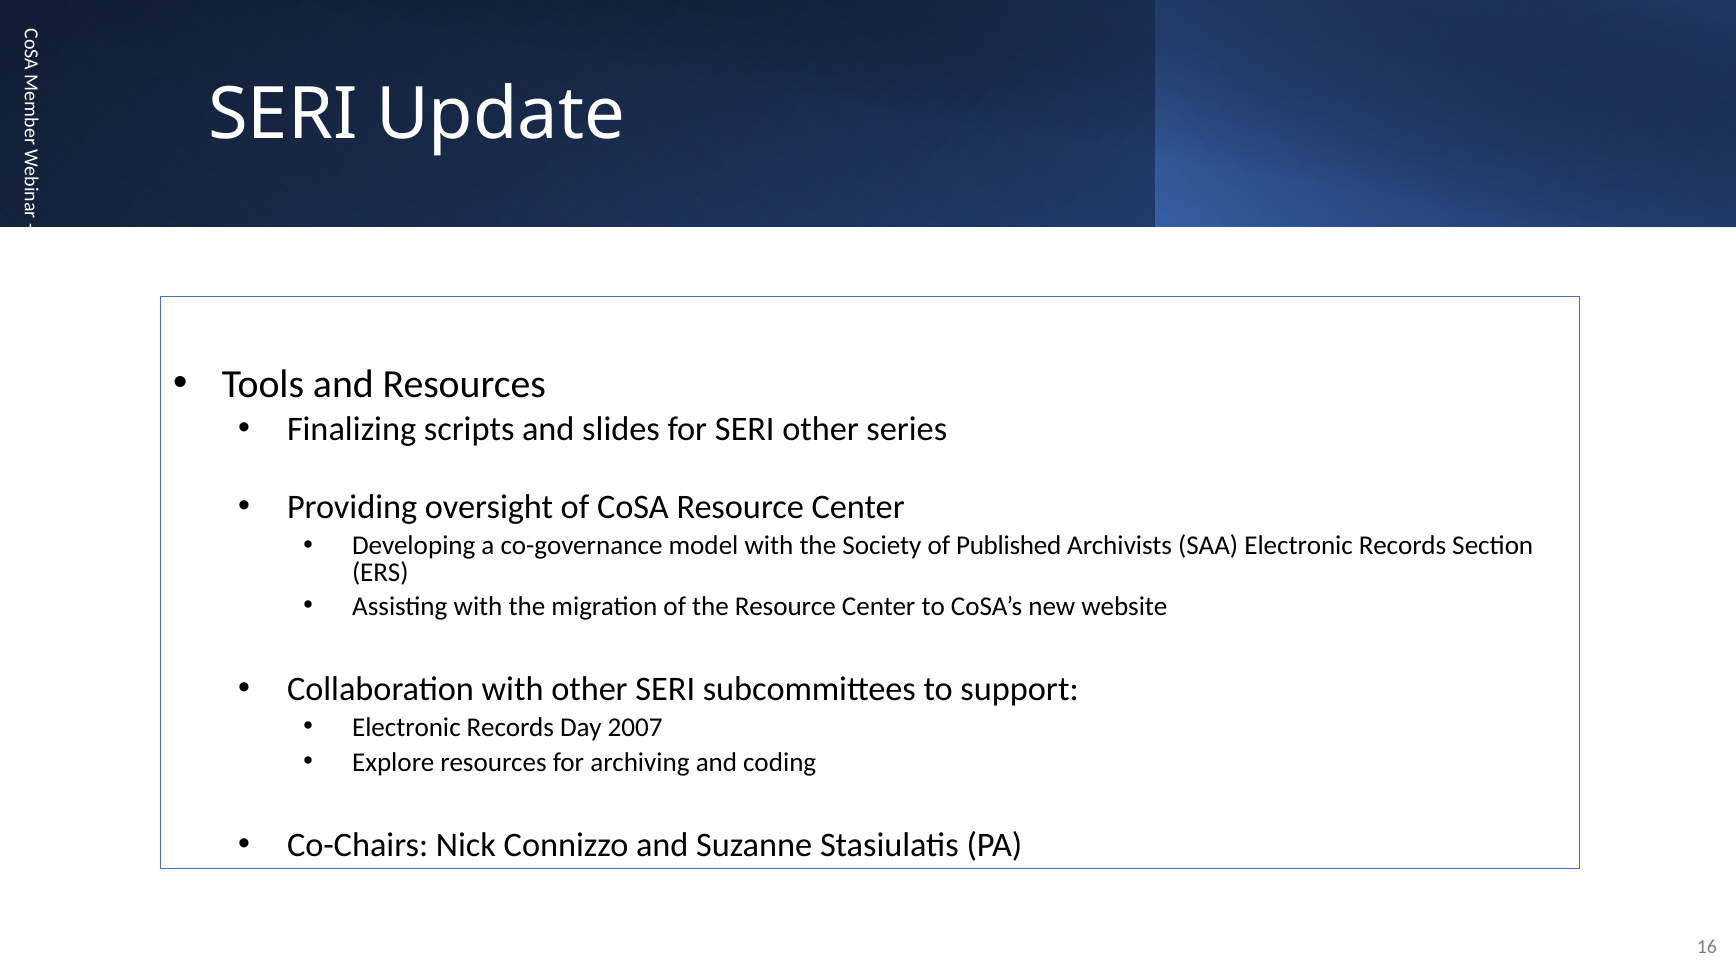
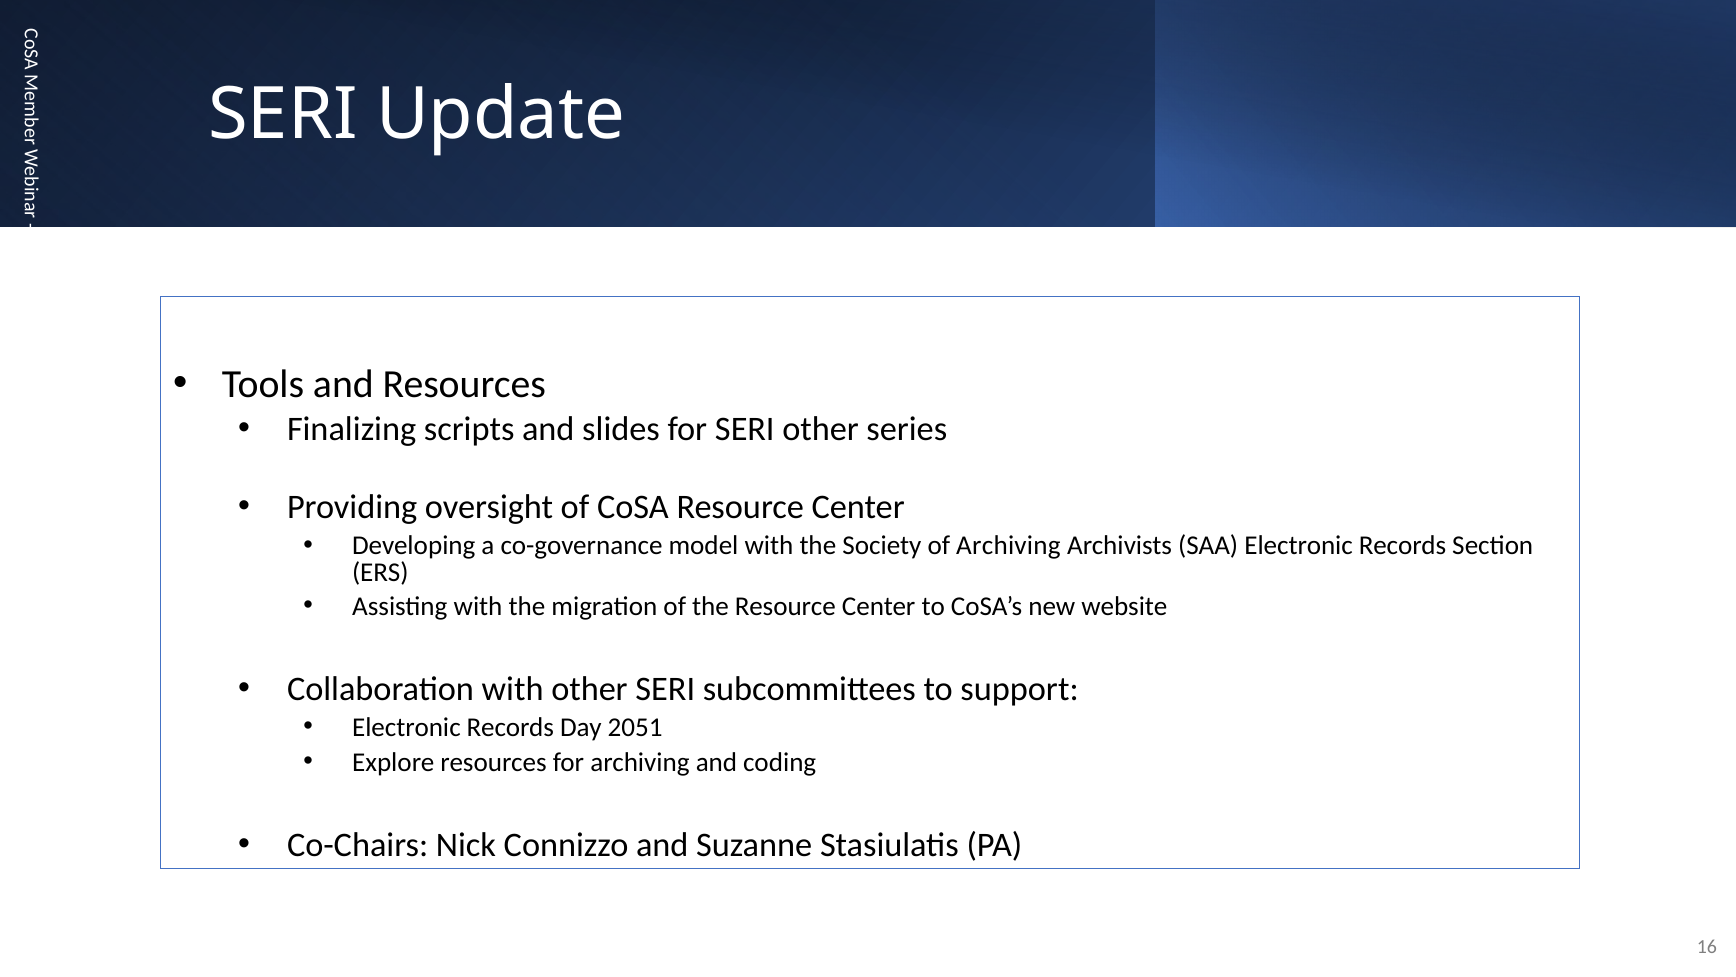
of Published: Published -> Archiving
2007: 2007 -> 2051
